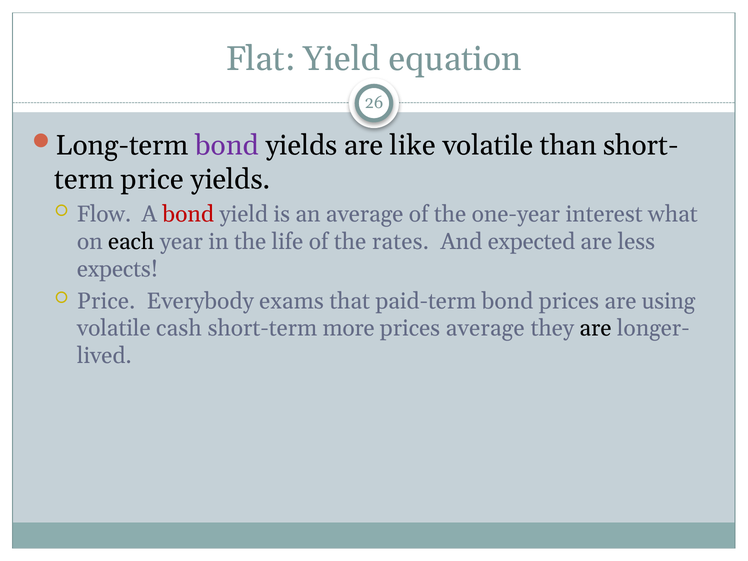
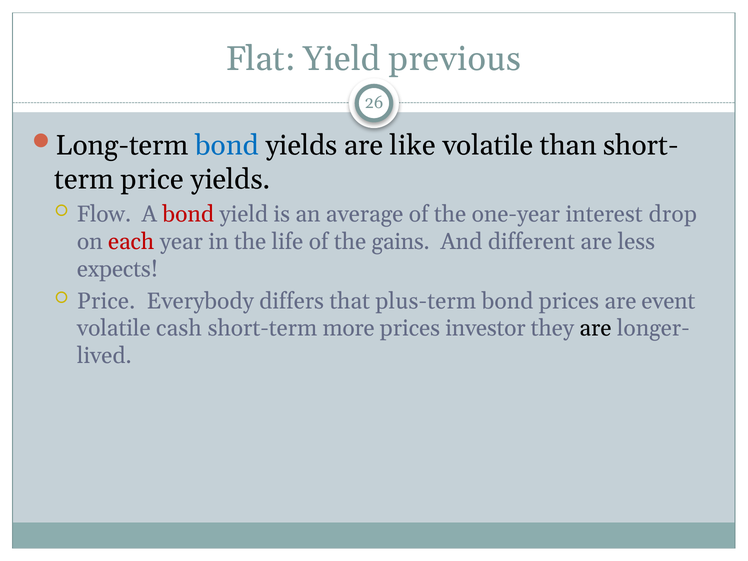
equation: equation -> previous
bond at (227, 146) colour: purple -> blue
what: what -> drop
each colour: black -> red
rates: rates -> gains
expected: expected -> different
exams: exams -> differs
paid-term: paid-term -> plus-term
using: using -> event
prices average: average -> investor
